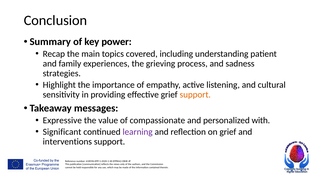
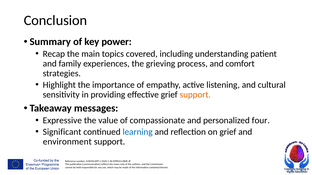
sadness: sadness -> comfort
with: with -> four
learning colour: purple -> blue
interventions: interventions -> environment
